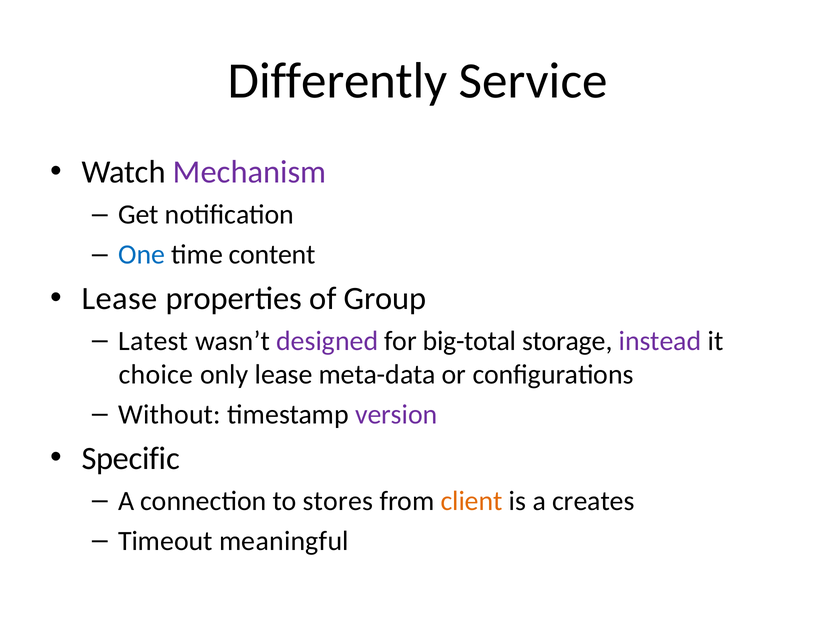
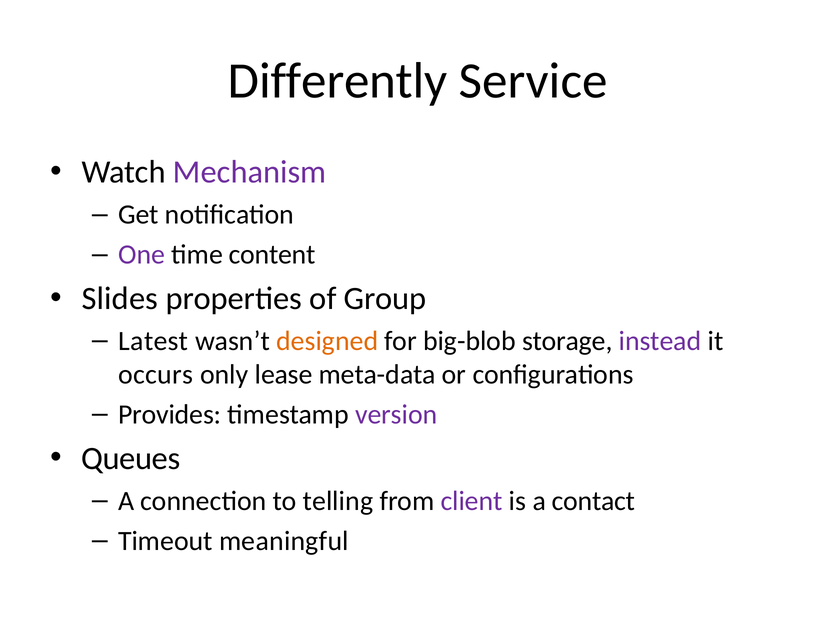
One colour: blue -> purple
Lease at (120, 299): Lease -> Slides
designed colour: purple -> orange
big-total: big-total -> big-blob
choice: choice -> occurs
Without: Without -> Provides
Specific: Specific -> Queues
stores: stores -> telling
client colour: orange -> purple
creates: creates -> contact
